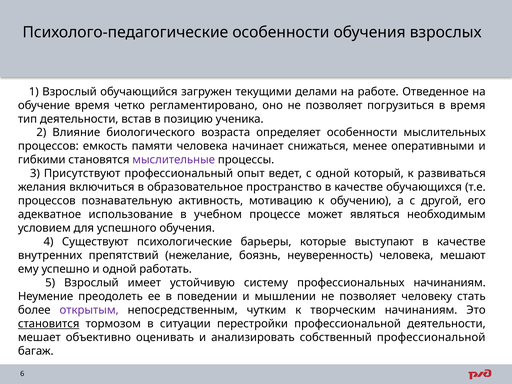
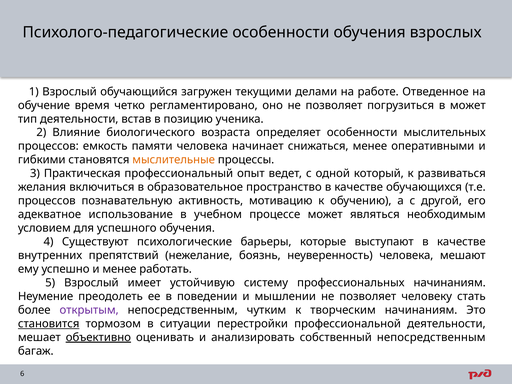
в время: время -> может
мыслительные colour: purple -> orange
Присутствуют: Присутствуют -> Практическая
и одной: одной -> менее
объективно underline: none -> present
собственный профессиональной: профессиональной -> непосредственным
